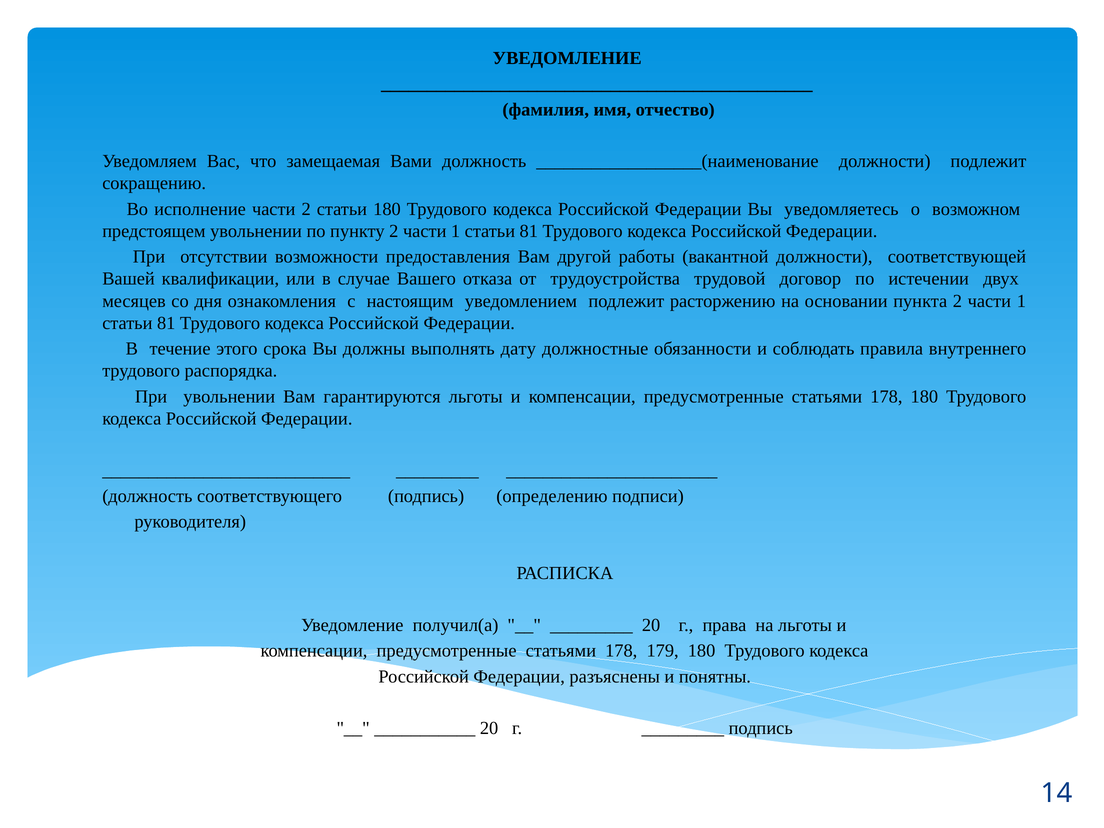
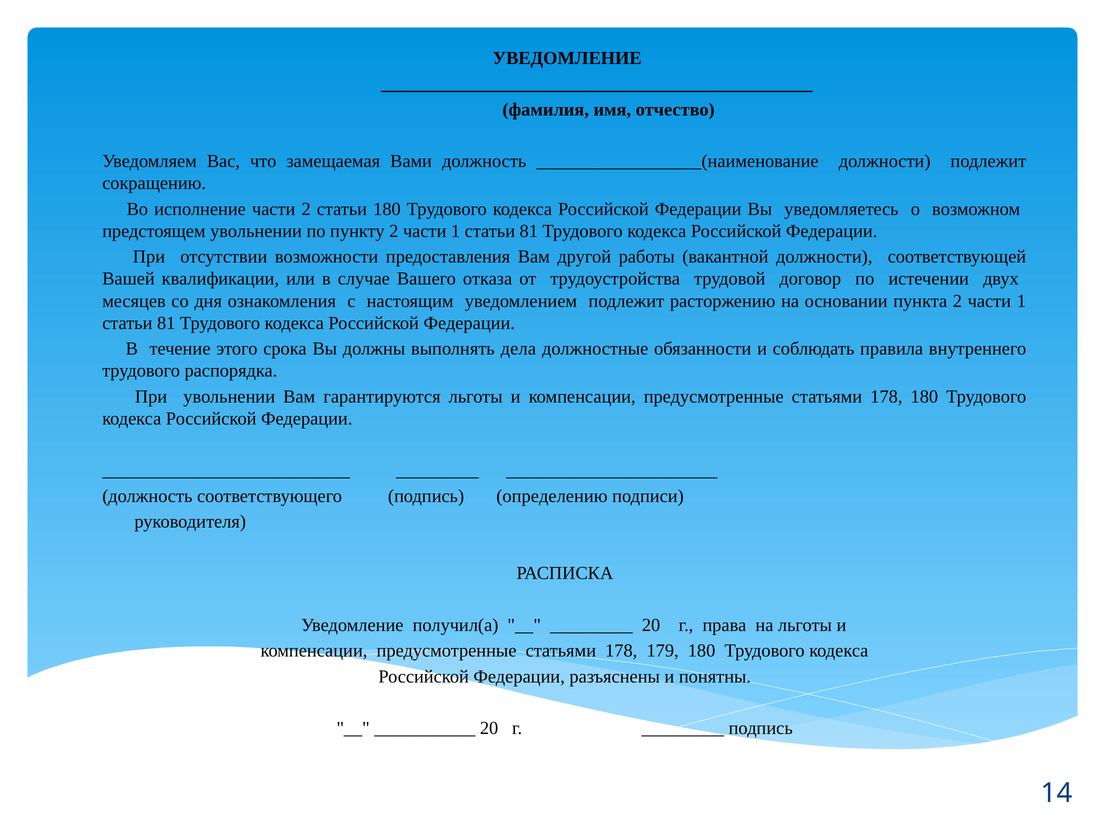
дату: дату -> дела
